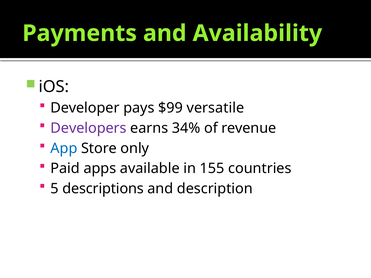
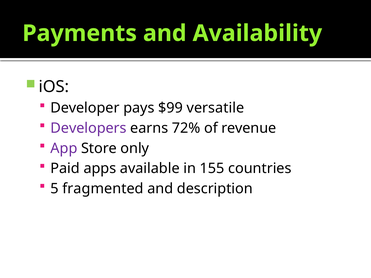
34%: 34% -> 72%
App colour: blue -> purple
descriptions: descriptions -> fragmented
